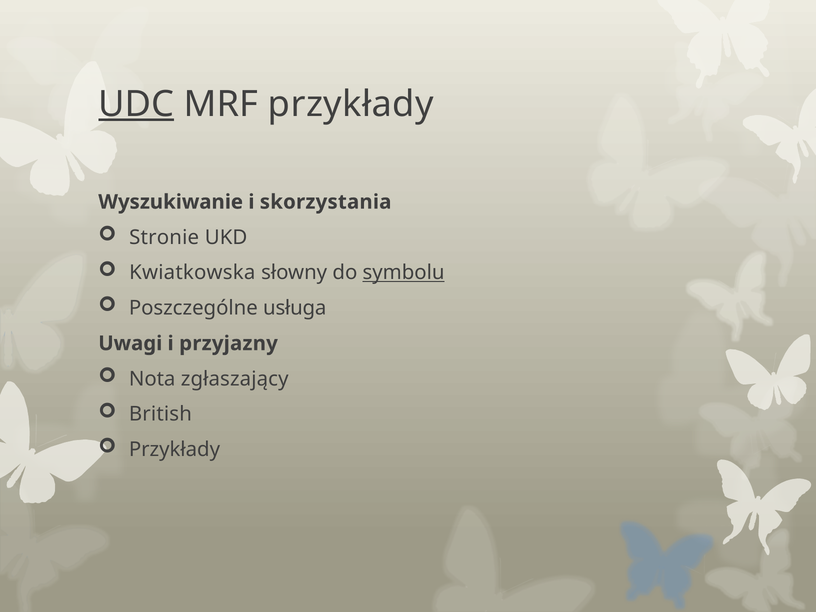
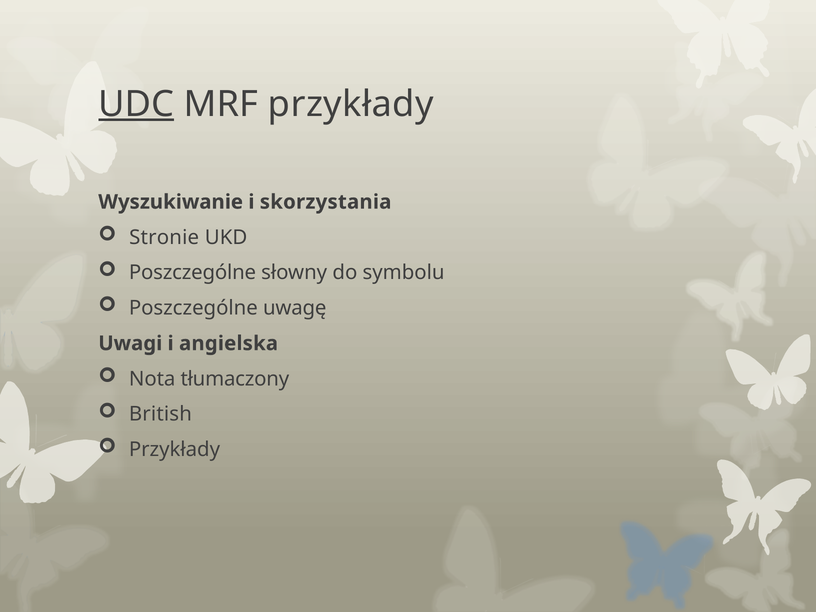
Kwiatkowska at (192, 273): Kwiatkowska -> Poszczególne
symbolu underline: present -> none
usługa: usługa -> uwagę
przyjazny: przyjazny -> angielska
zgłaszający: zgłaszający -> tłumaczony
